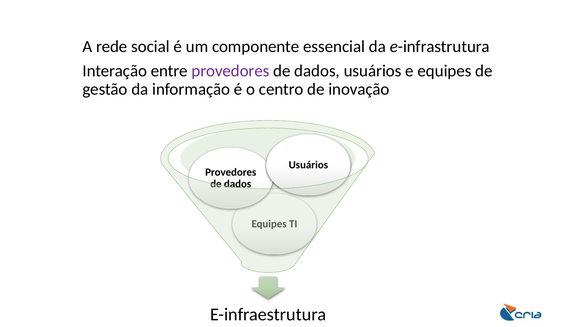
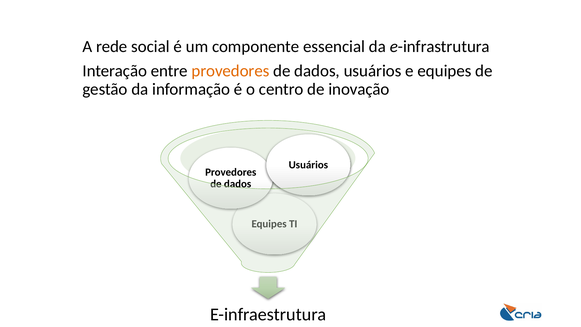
provedores at (230, 71) colour: purple -> orange
